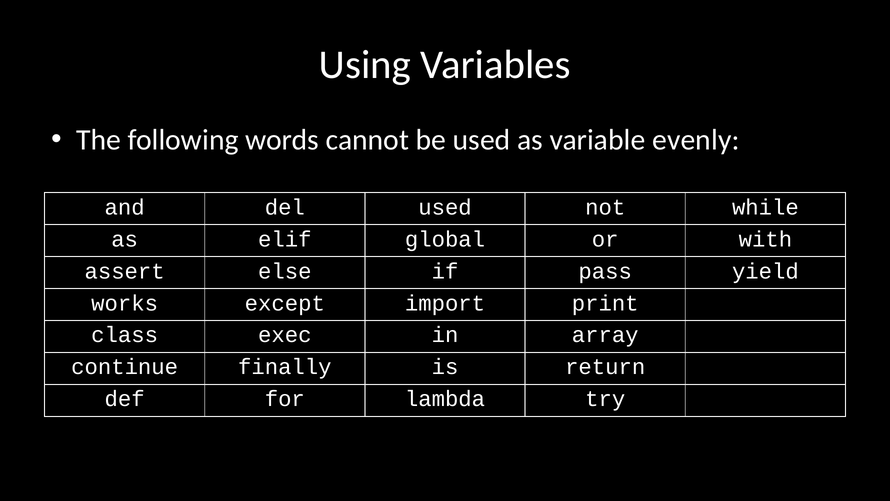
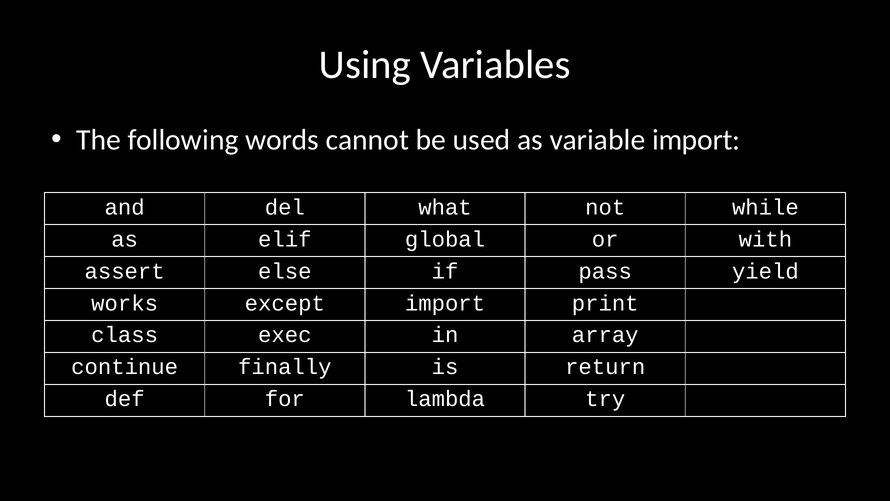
variable evenly: evenly -> import
del used: used -> what
